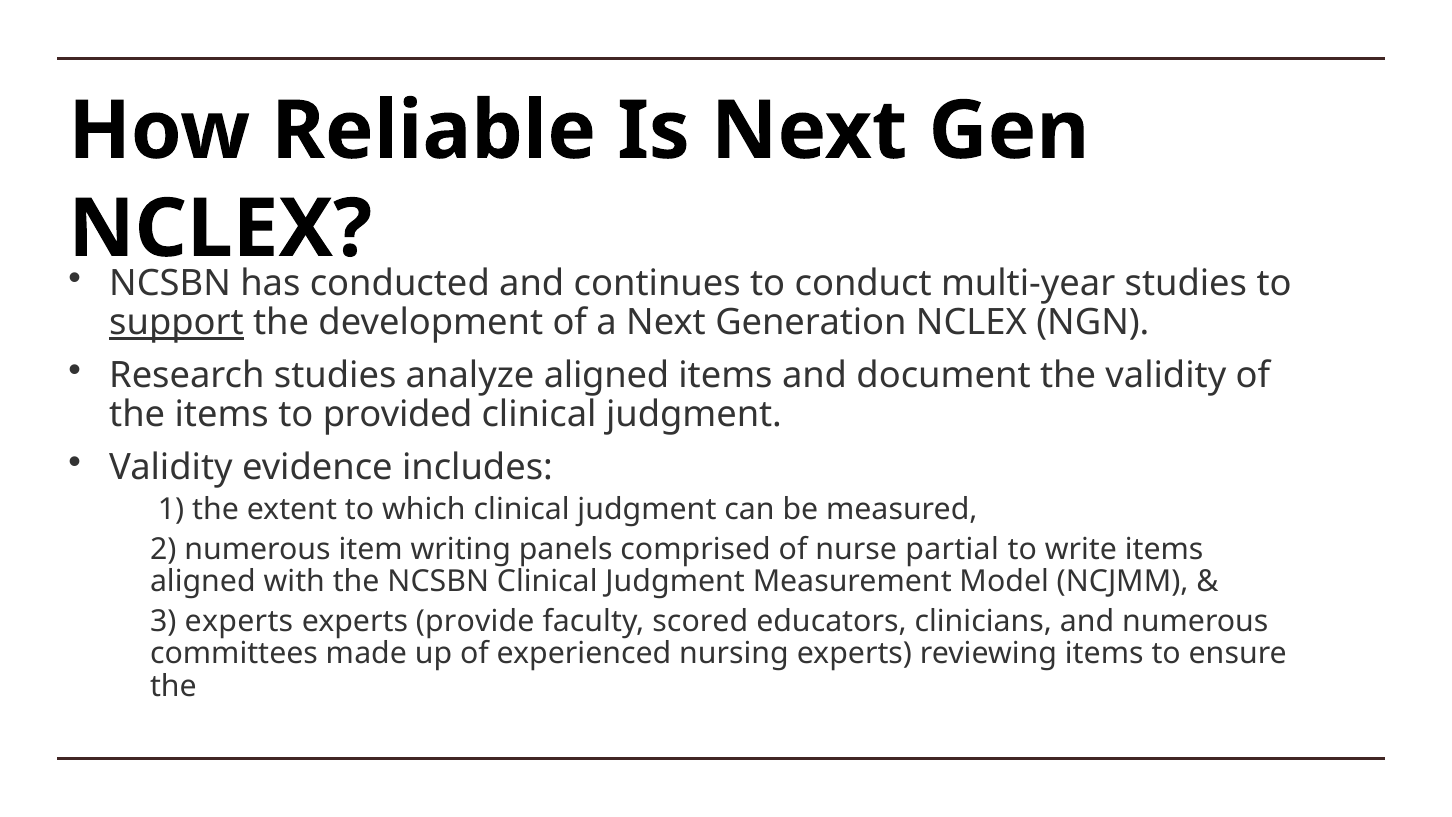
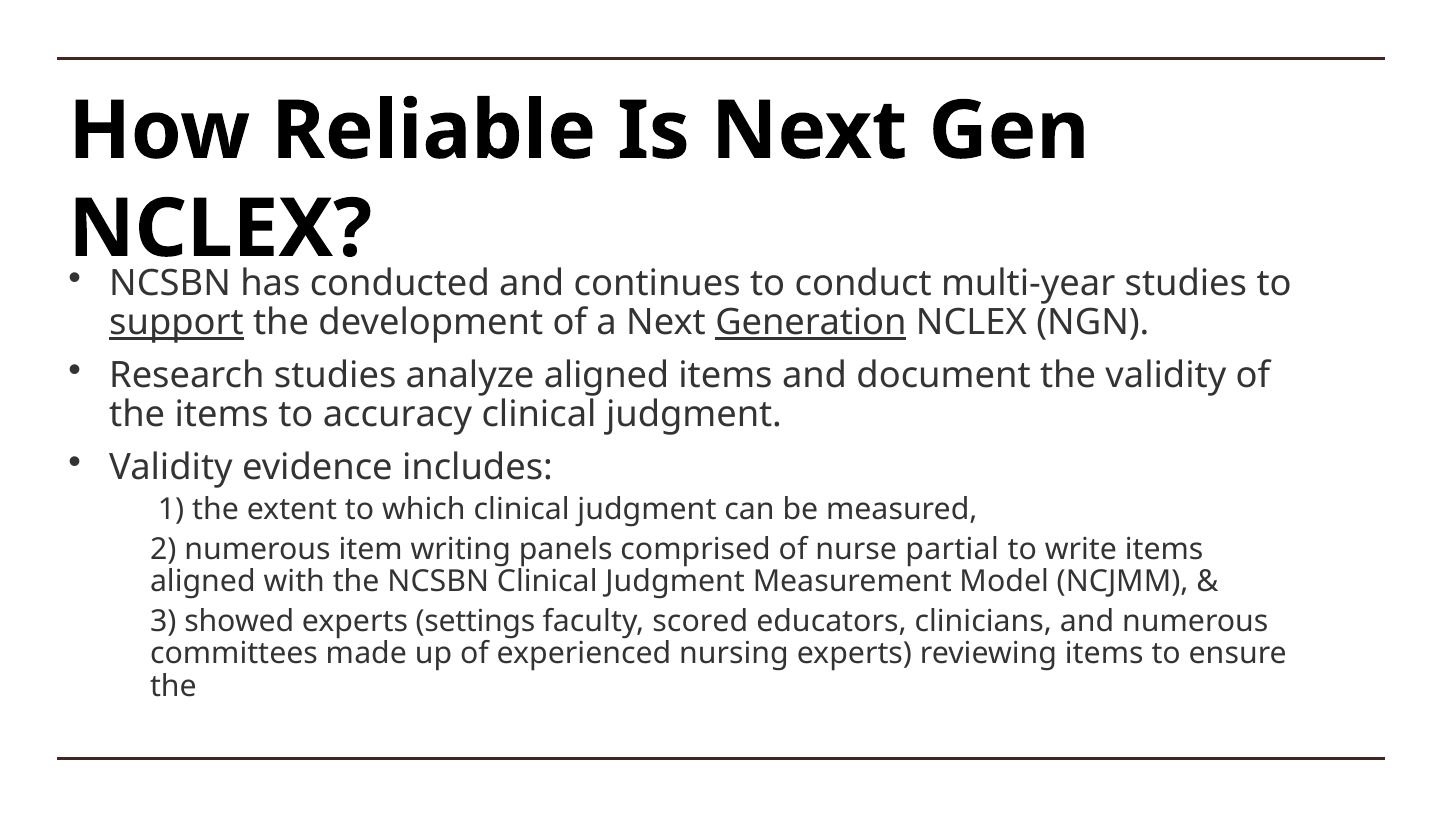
Generation underline: none -> present
provided: provided -> accuracy
3 experts: experts -> showed
provide: provide -> settings
